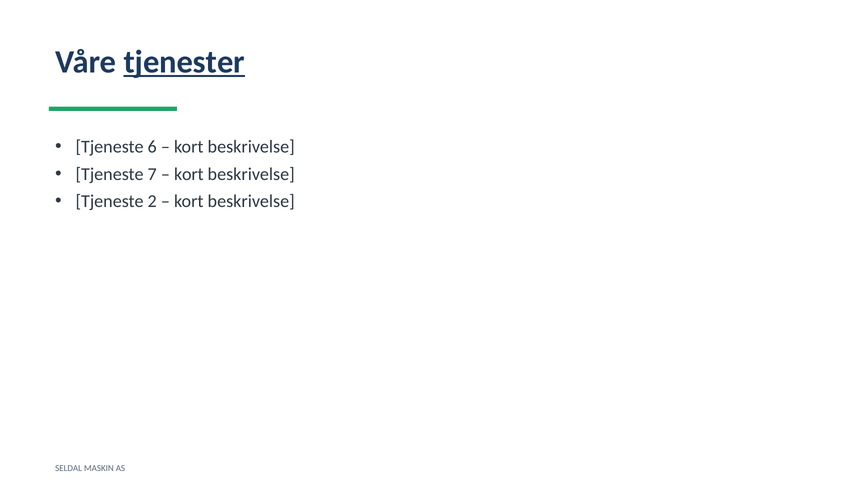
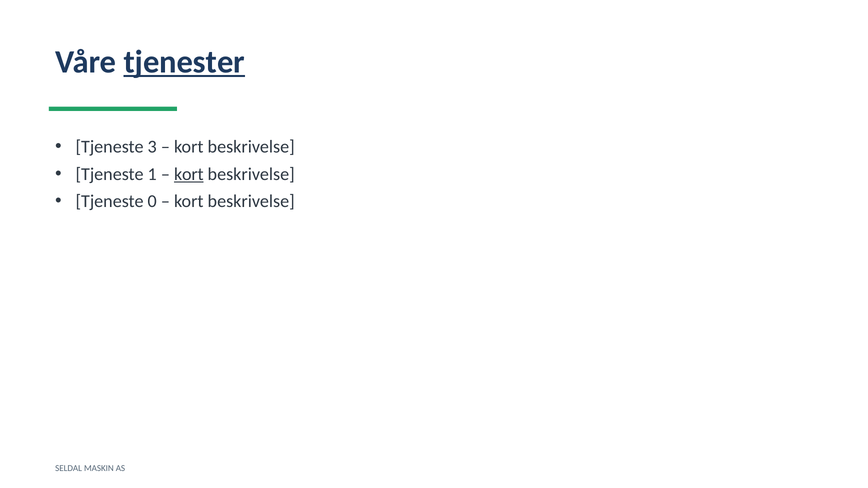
6: 6 -> 3
7: 7 -> 1
kort at (189, 174) underline: none -> present
2: 2 -> 0
